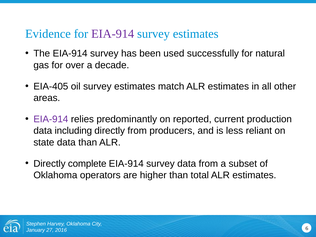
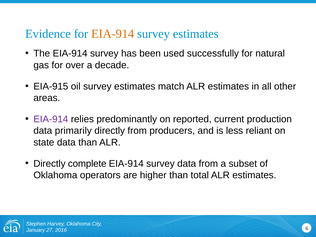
EIA-914 at (113, 34) colour: purple -> orange
EIA-405: EIA-405 -> EIA-915
including: including -> primarily
